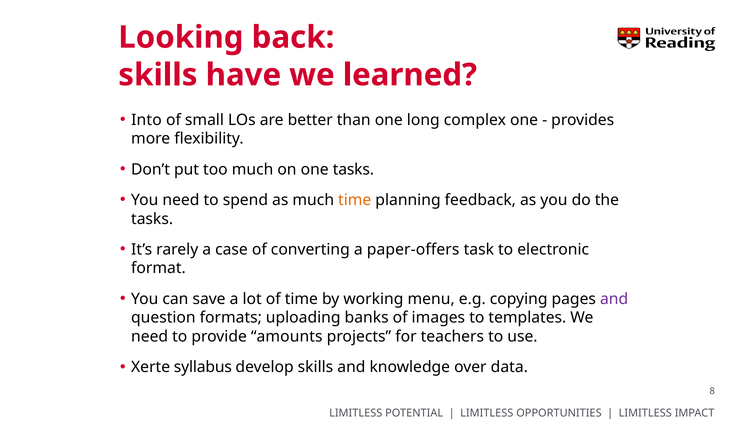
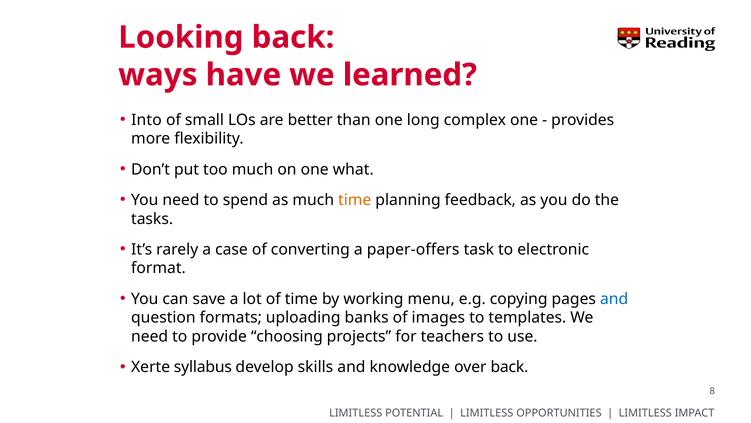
skills at (158, 75): skills -> ways
one tasks: tasks -> what
and at (614, 299) colour: purple -> blue
amounts: amounts -> choosing
over data: data -> back
